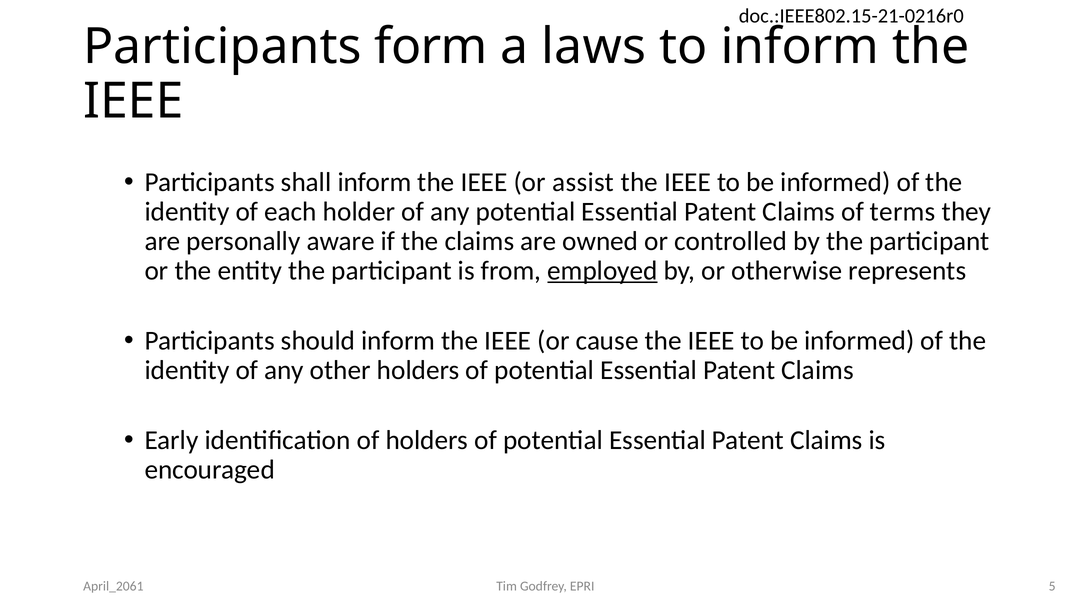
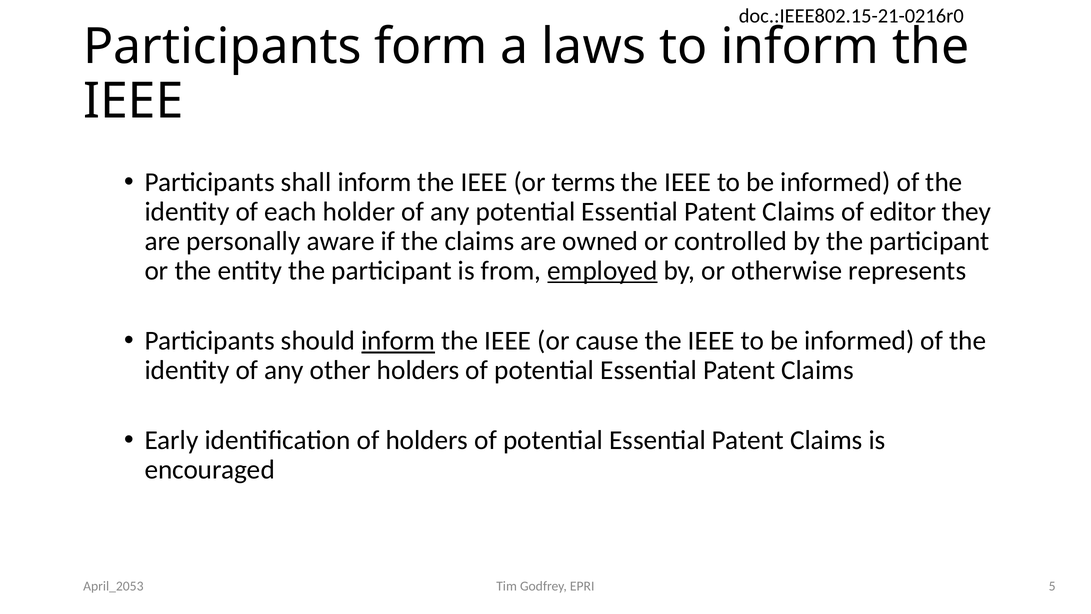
assist: assist -> terms
terms: terms -> editor
inform at (398, 341) underline: none -> present
April_2061: April_2061 -> April_2053
